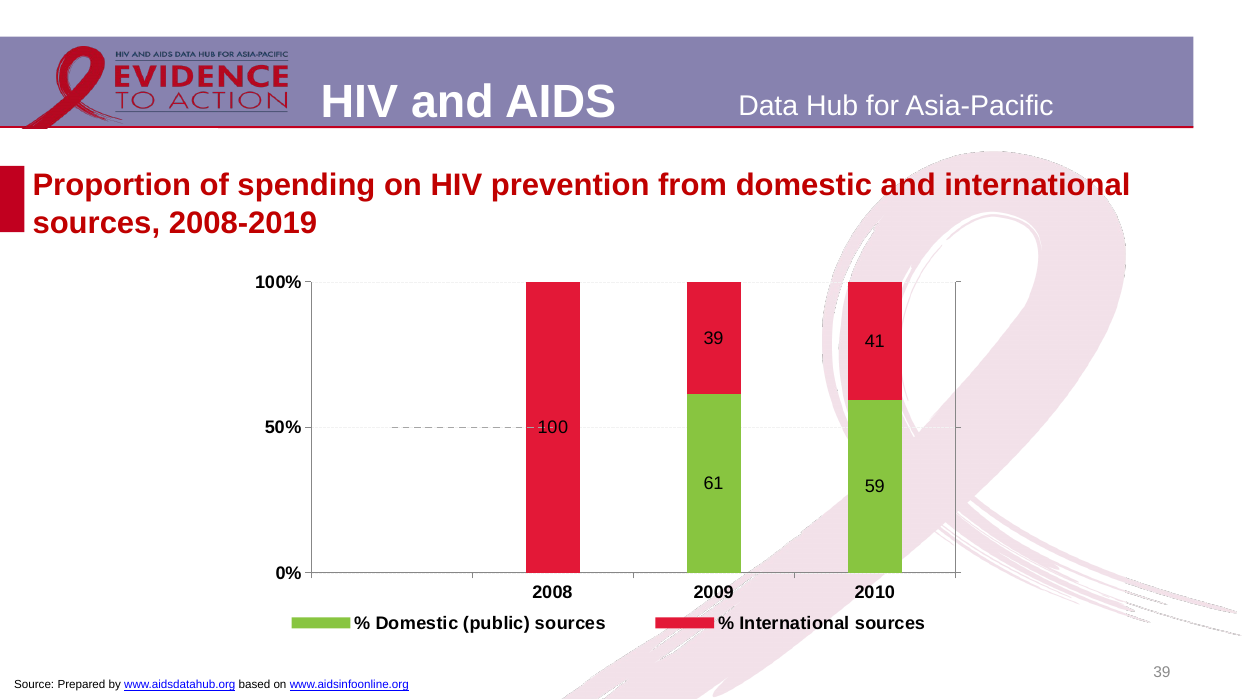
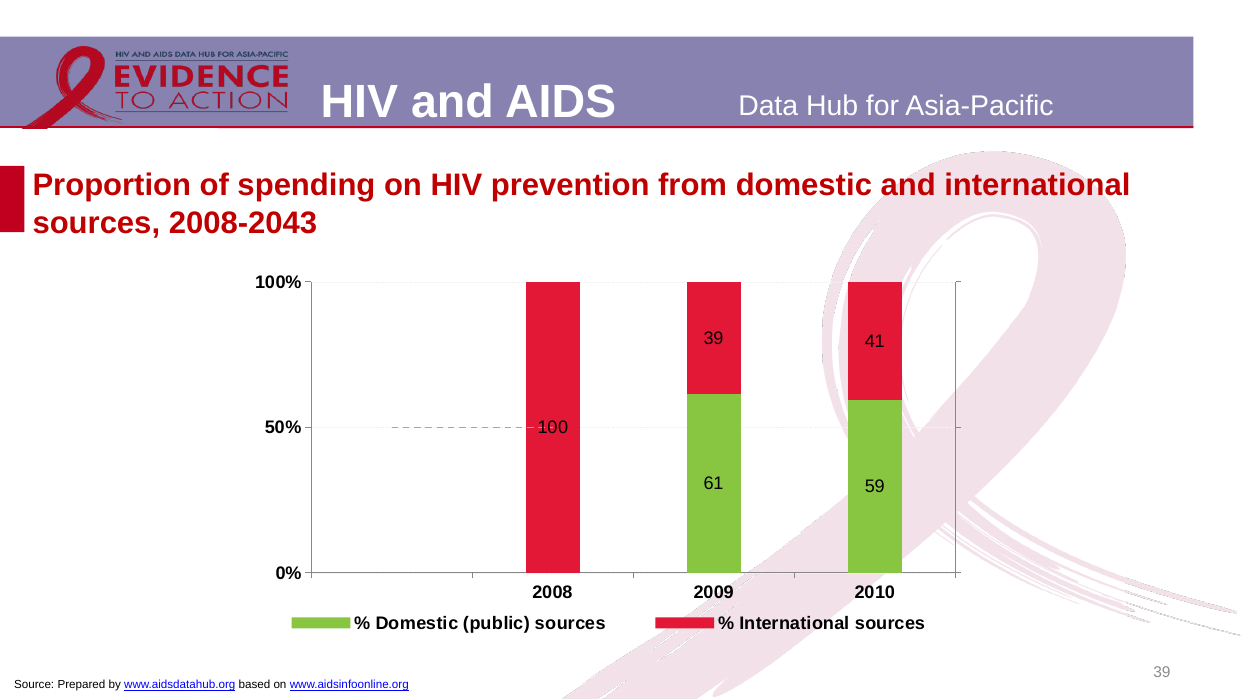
2008-2019: 2008-2019 -> 2008-2043
